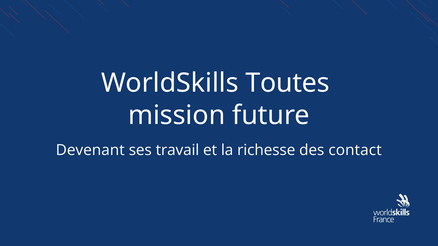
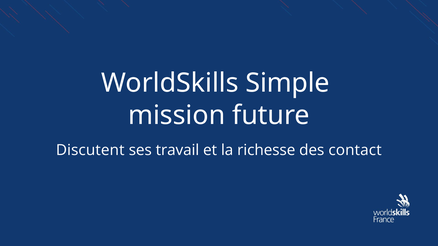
Toutes: Toutes -> Simple
Devenant: Devenant -> Discutent
